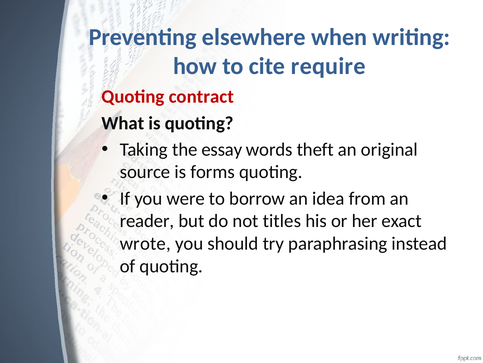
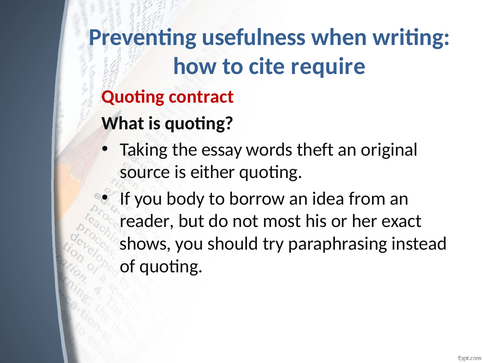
elsewhere: elsewhere -> usefulness
forms: forms -> either
were: were -> body
titles: titles -> most
wrote: wrote -> shows
